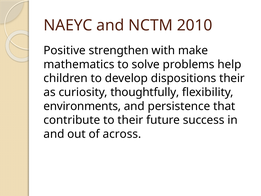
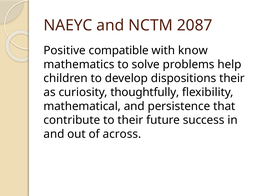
2010: 2010 -> 2087
strengthen: strengthen -> compatible
make: make -> know
environments: environments -> mathematical
